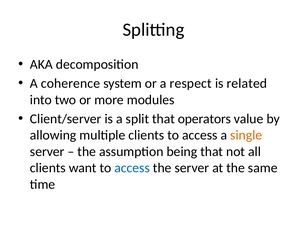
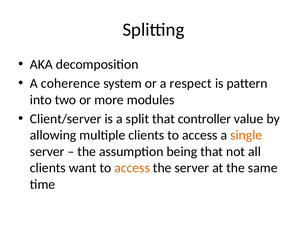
related: related -> pattern
operators: operators -> controller
access at (132, 168) colour: blue -> orange
